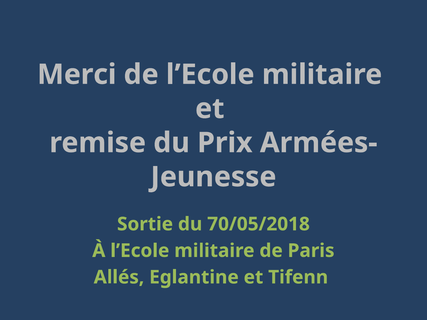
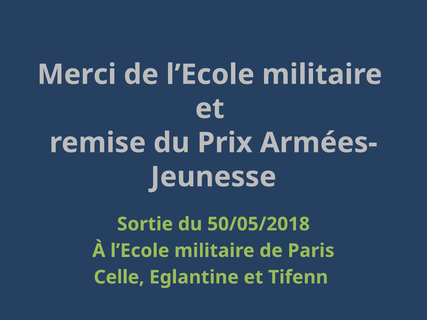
70/05/2018: 70/05/2018 -> 50/05/2018
Allés: Allés -> Celle
